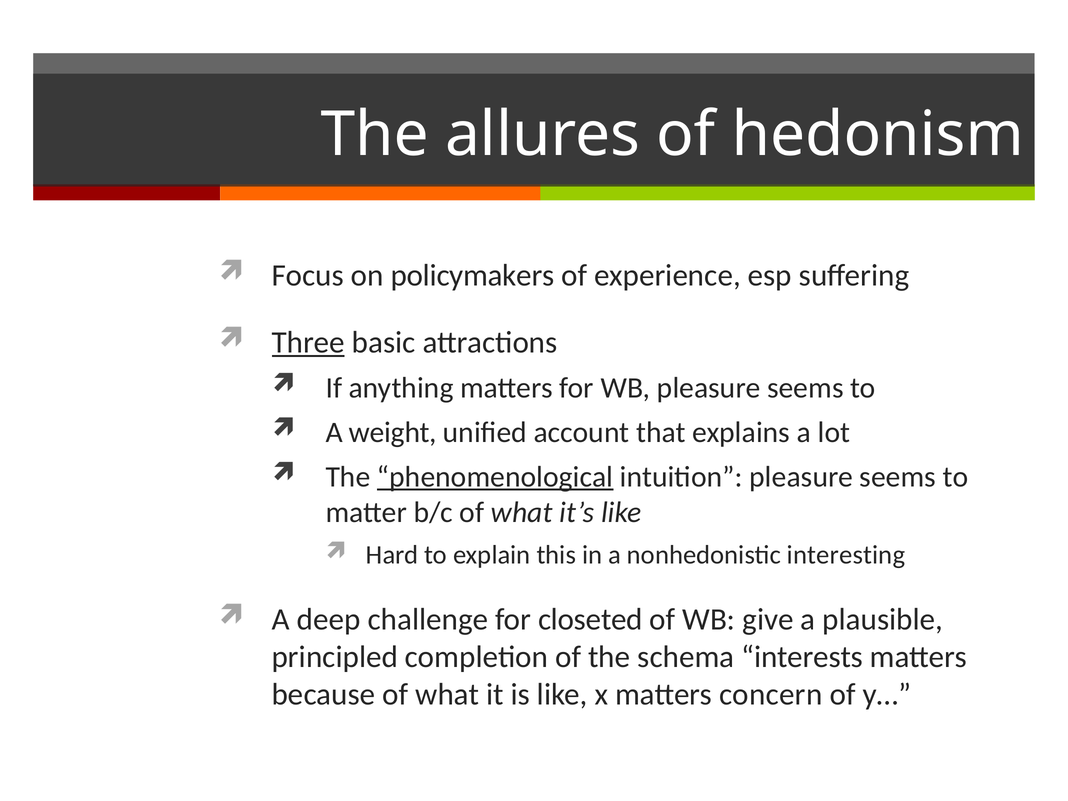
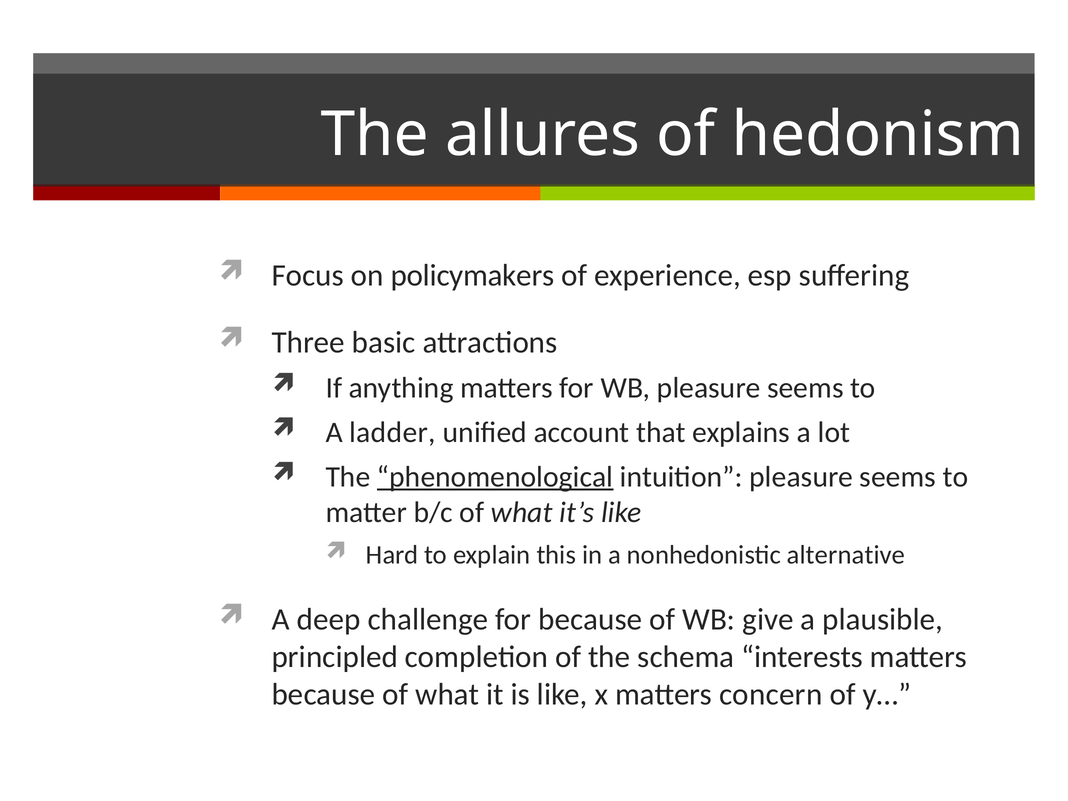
Three underline: present -> none
weight: weight -> ladder
interesting: interesting -> alternative
for closeted: closeted -> because
